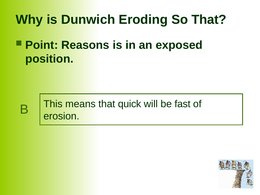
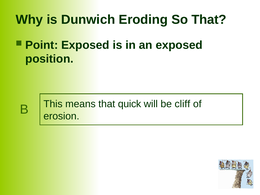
Point Reasons: Reasons -> Exposed
fast: fast -> cliff
